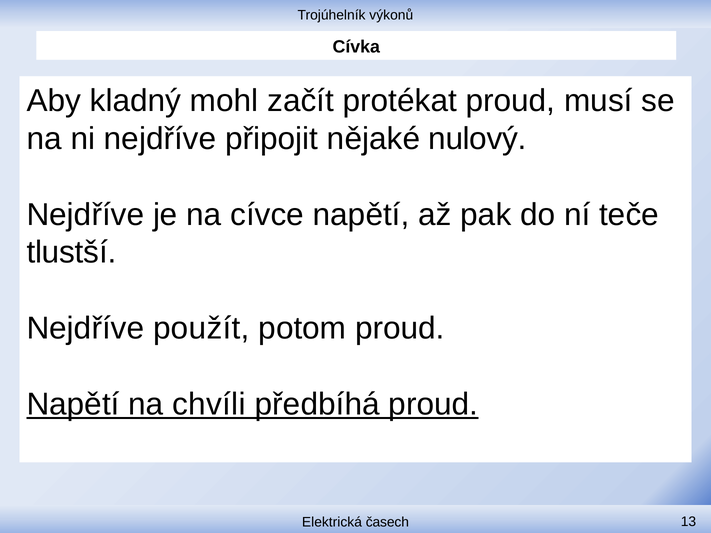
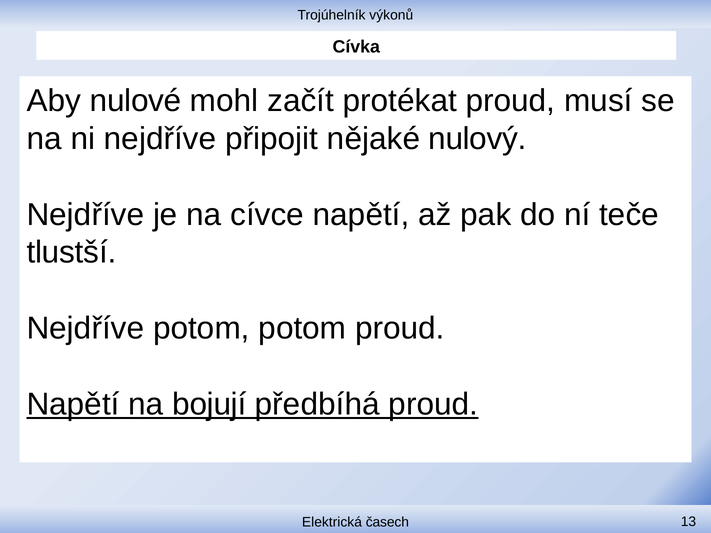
kladný: kladný -> nulové
Nejdříve použít: použít -> potom
chvíli: chvíli -> bojují
